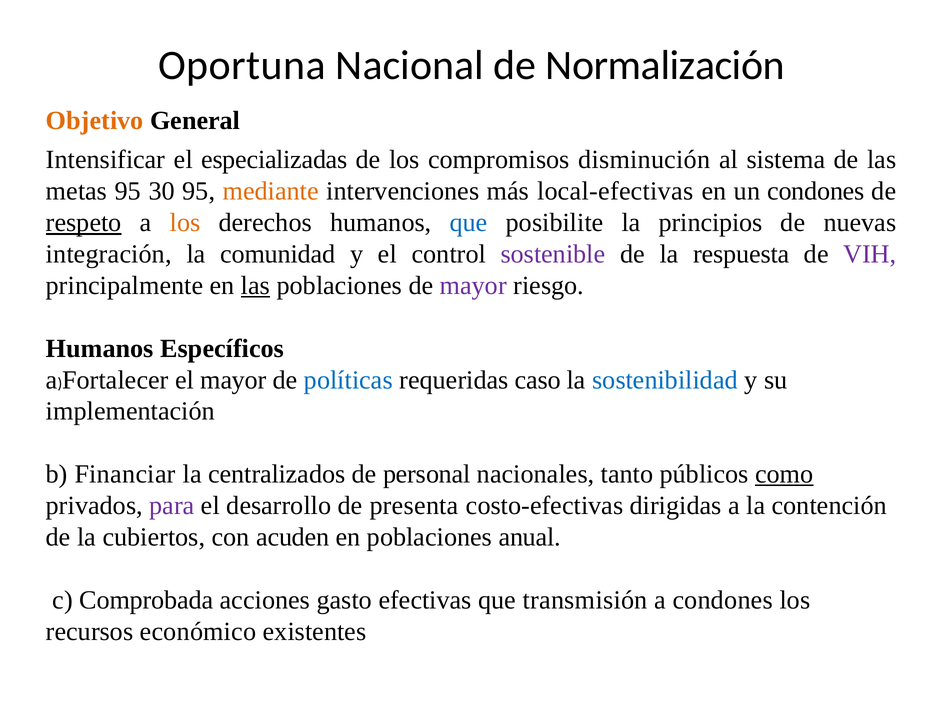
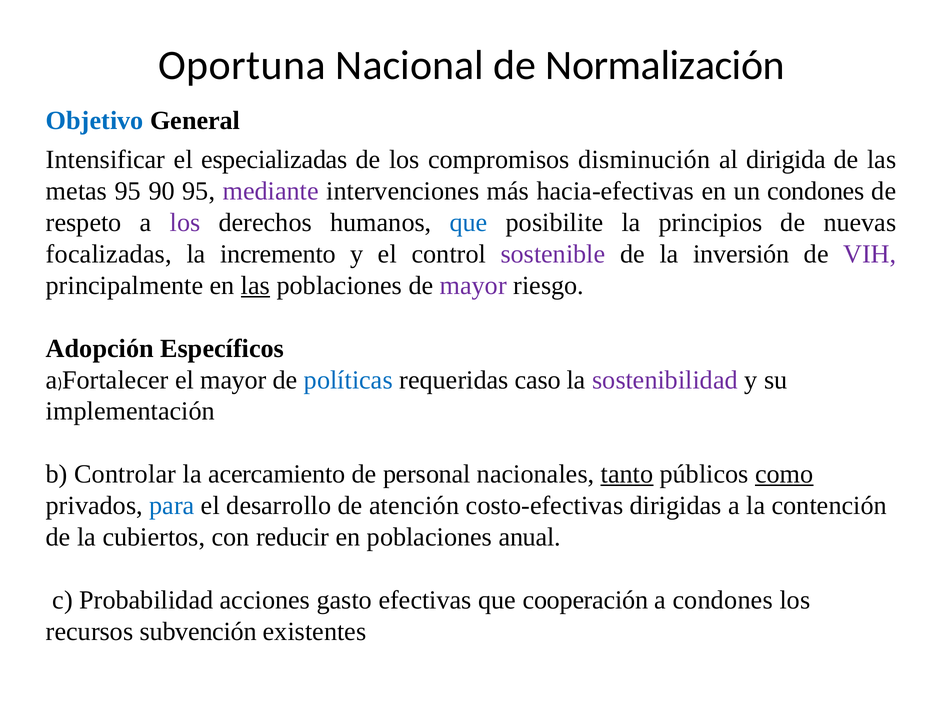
Objetivo colour: orange -> blue
sistema: sistema -> dirigida
30: 30 -> 90
mediante colour: orange -> purple
local-efectivas: local-efectivas -> hacia-efectivas
respeto underline: present -> none
los at (185, 223) colour: orange -> purple
integración: integración -> focalizadas
comunidad: comunidad -> incremento
respuesta: respuesta -> inversión
Humanos at (100, 349): Humanos -> Adopción
sostenibilidad colour: blue -> purple
Financiar: Financiar -> Controlar
centralizados: centralizados -> acercamiento
tanto underline: none -> present
para colour: purple -> blue
presenta: presenta -> atención
acuden: acuden -> reducir
Comprobada: Comprobada -> Probabilidad
transmisión: transmisión -> cooperación
económico: económico -> subvención
